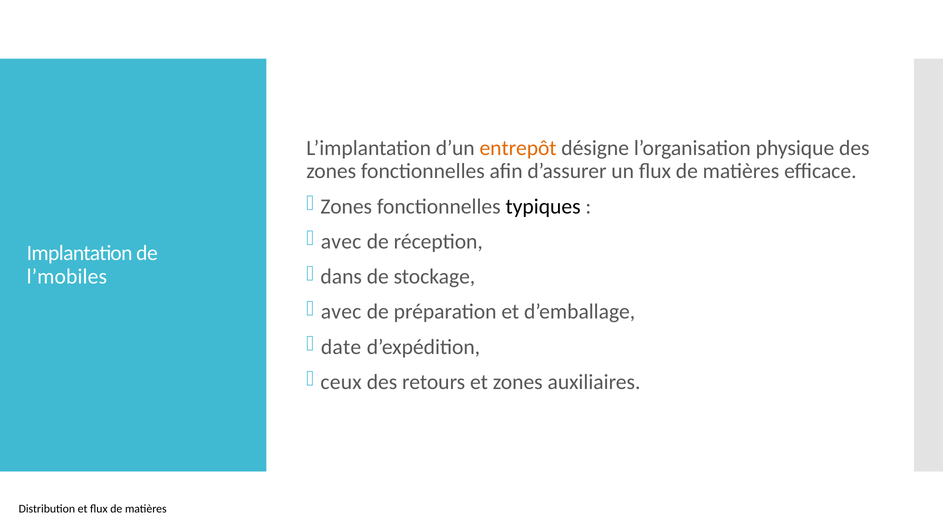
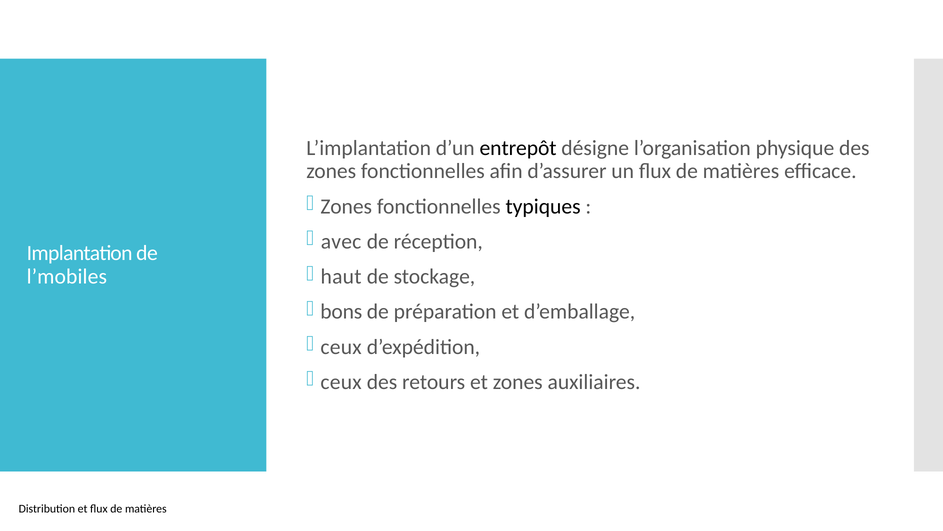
entrepôt colour: orange -> black
dans: dans -> haut
avec at (341, 311): avec -> bons
date at (341, 347): date -> ceux
